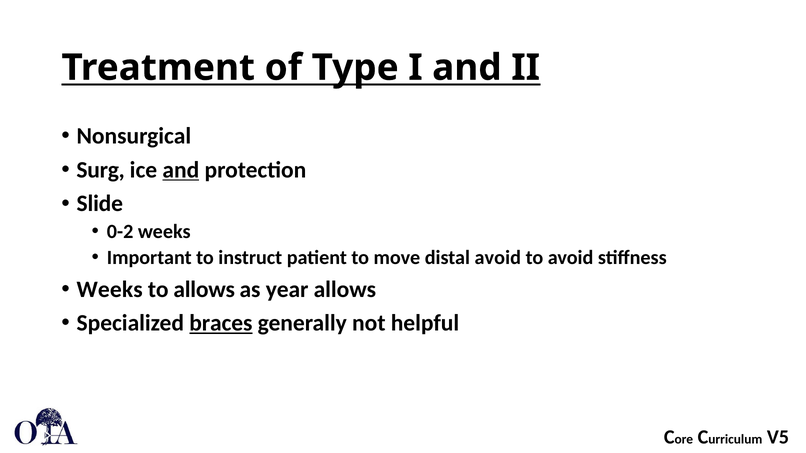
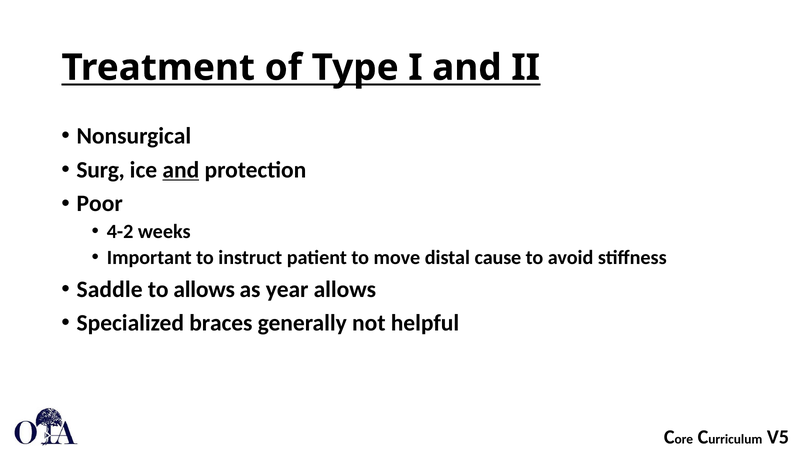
Slide: Slide -> Poor
0-2: 0-2 -> 4-2
distal avoid: avoid -> cause
Weeks at (110, 290): Weeks -> Saddle
braces underline: present -> none
